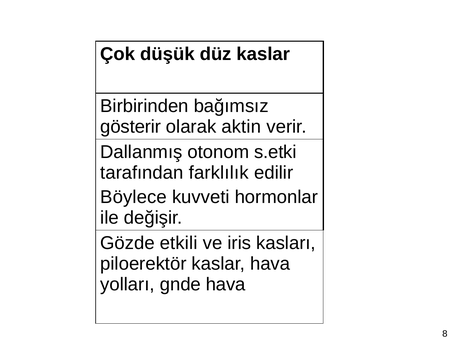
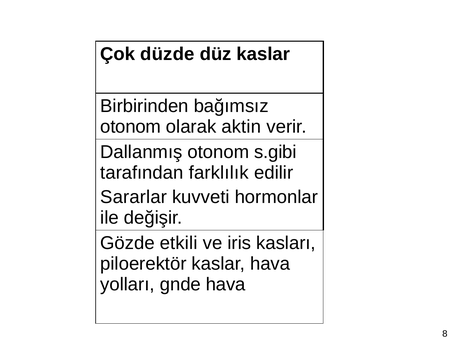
düşük: düşük -> düzde
gösterir at (131, 127): gösterir -> otonom
s.etki: s.etki -> s.gibi
Böylece: Böylece -> Sararlar
